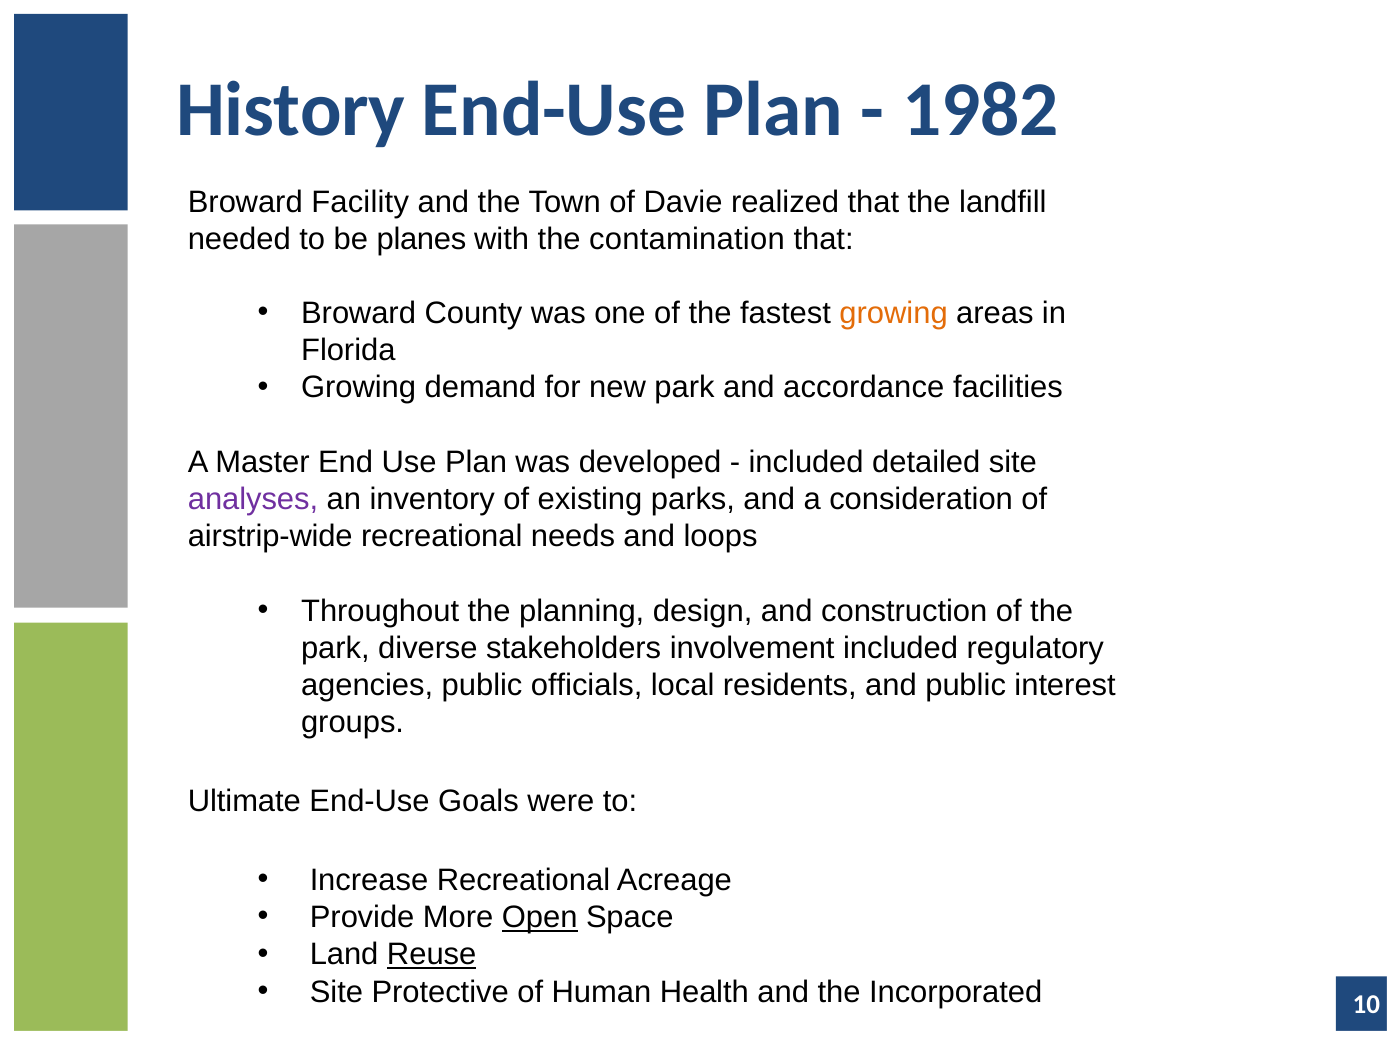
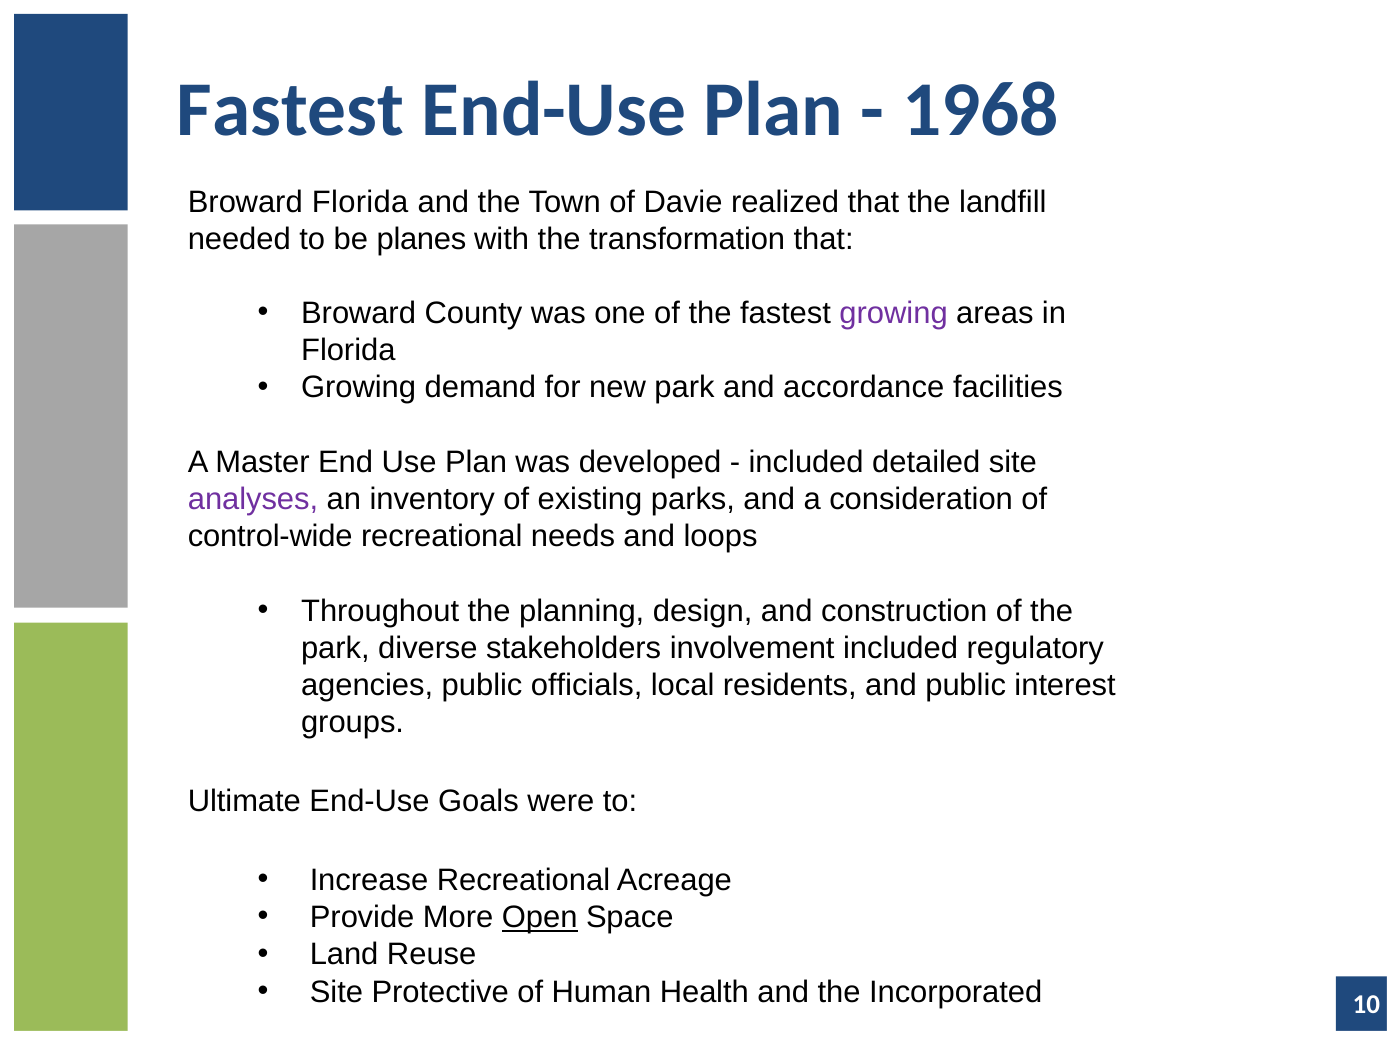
History at (291, 110): History -> Fastest
1982: 1982 -> 1968
Broward Facility: Facility -> Florida
contamination: contamination -> transformation
growing at (894, 313) colour: orange -> purple
airstrip-wide: airstrip-wide -> control-wide
Reuse underline: present -> none
